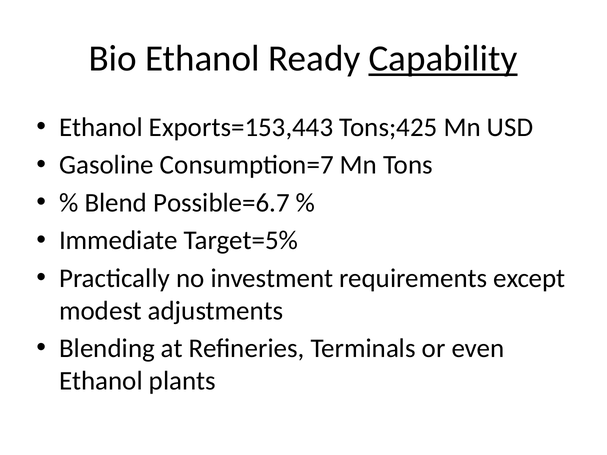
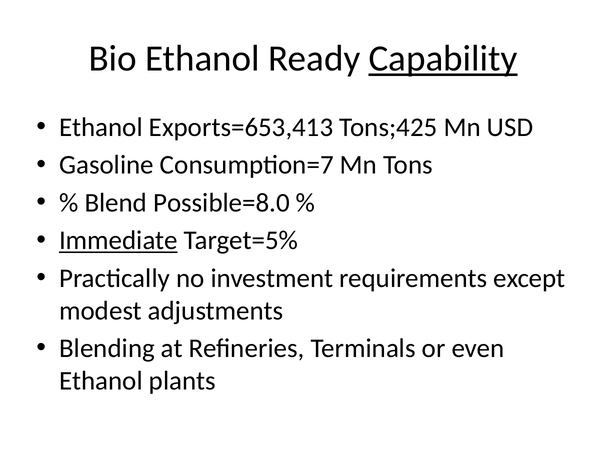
Exports=153,443: Exports=153,443 -> Exports=653,413
Possible=6.7: Possible=6.7 -> Possible=8.0
Immediate underline: none -> present
